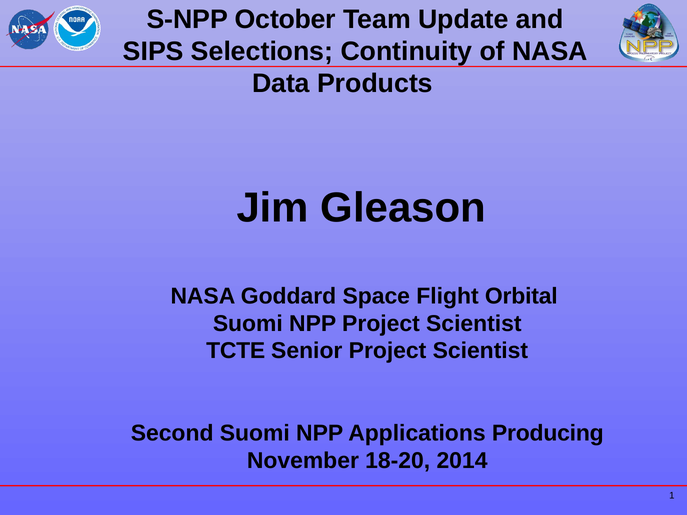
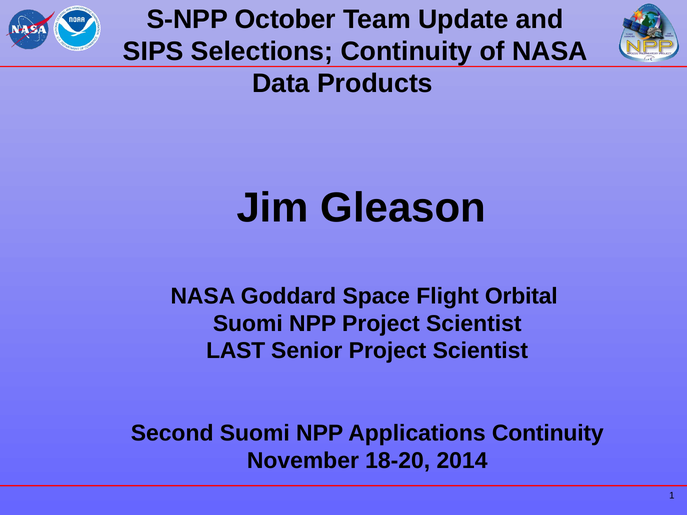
TCTE: TCTE -> LAST
Applications Producing: Producing -> Continuity
